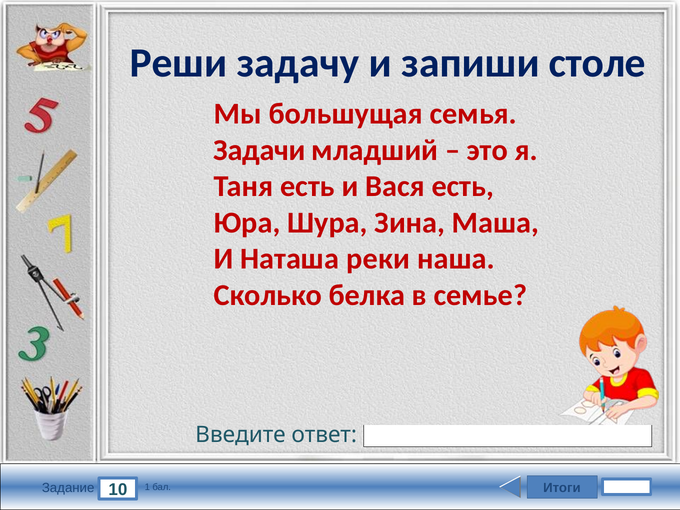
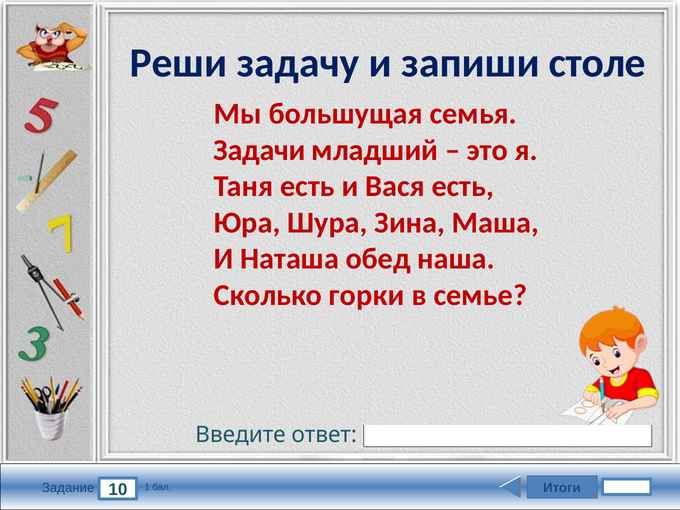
реки: реки -> обед
белка: белка -> горки
